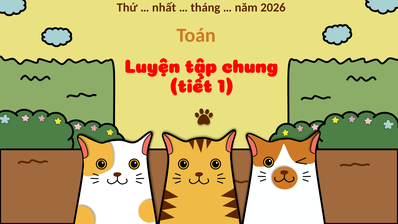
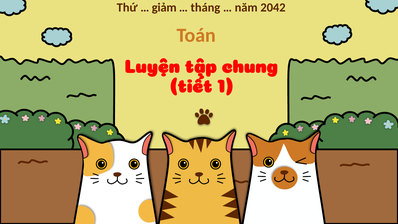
nhất: nhất -> giảm
2026: 2026 -> 2042
